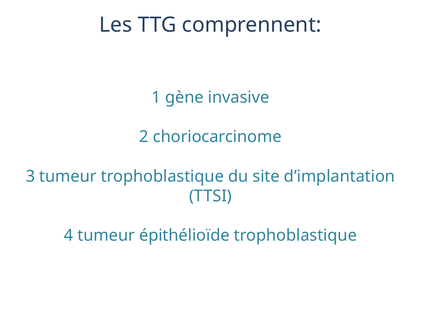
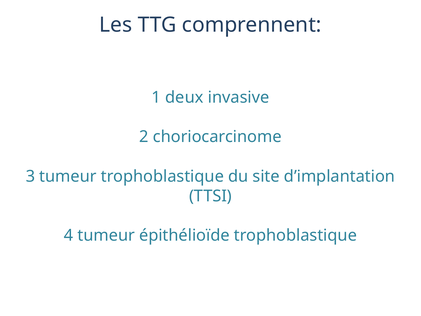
gène: gène -> deux
